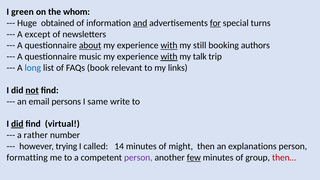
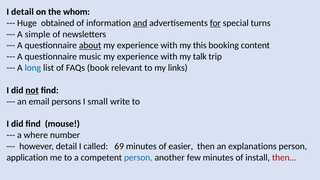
I green: green -> detail
except: except -> simple
with at (169, 45) underline: present -> none
still: still -> this
authors: authors -> content
with at (169, 57) underline: present -> none
same: same -> small
did at (17, 124) underline: present -> none
virtual: virtual -> mouse
rather: rather -> where
however trying: trying -> detail
14: 14 -> 69
might: might -> easier
formatting: formatting -> application
person at (138, 157) colour: purple -> blue
few underline: present -> none
group: group -> install
